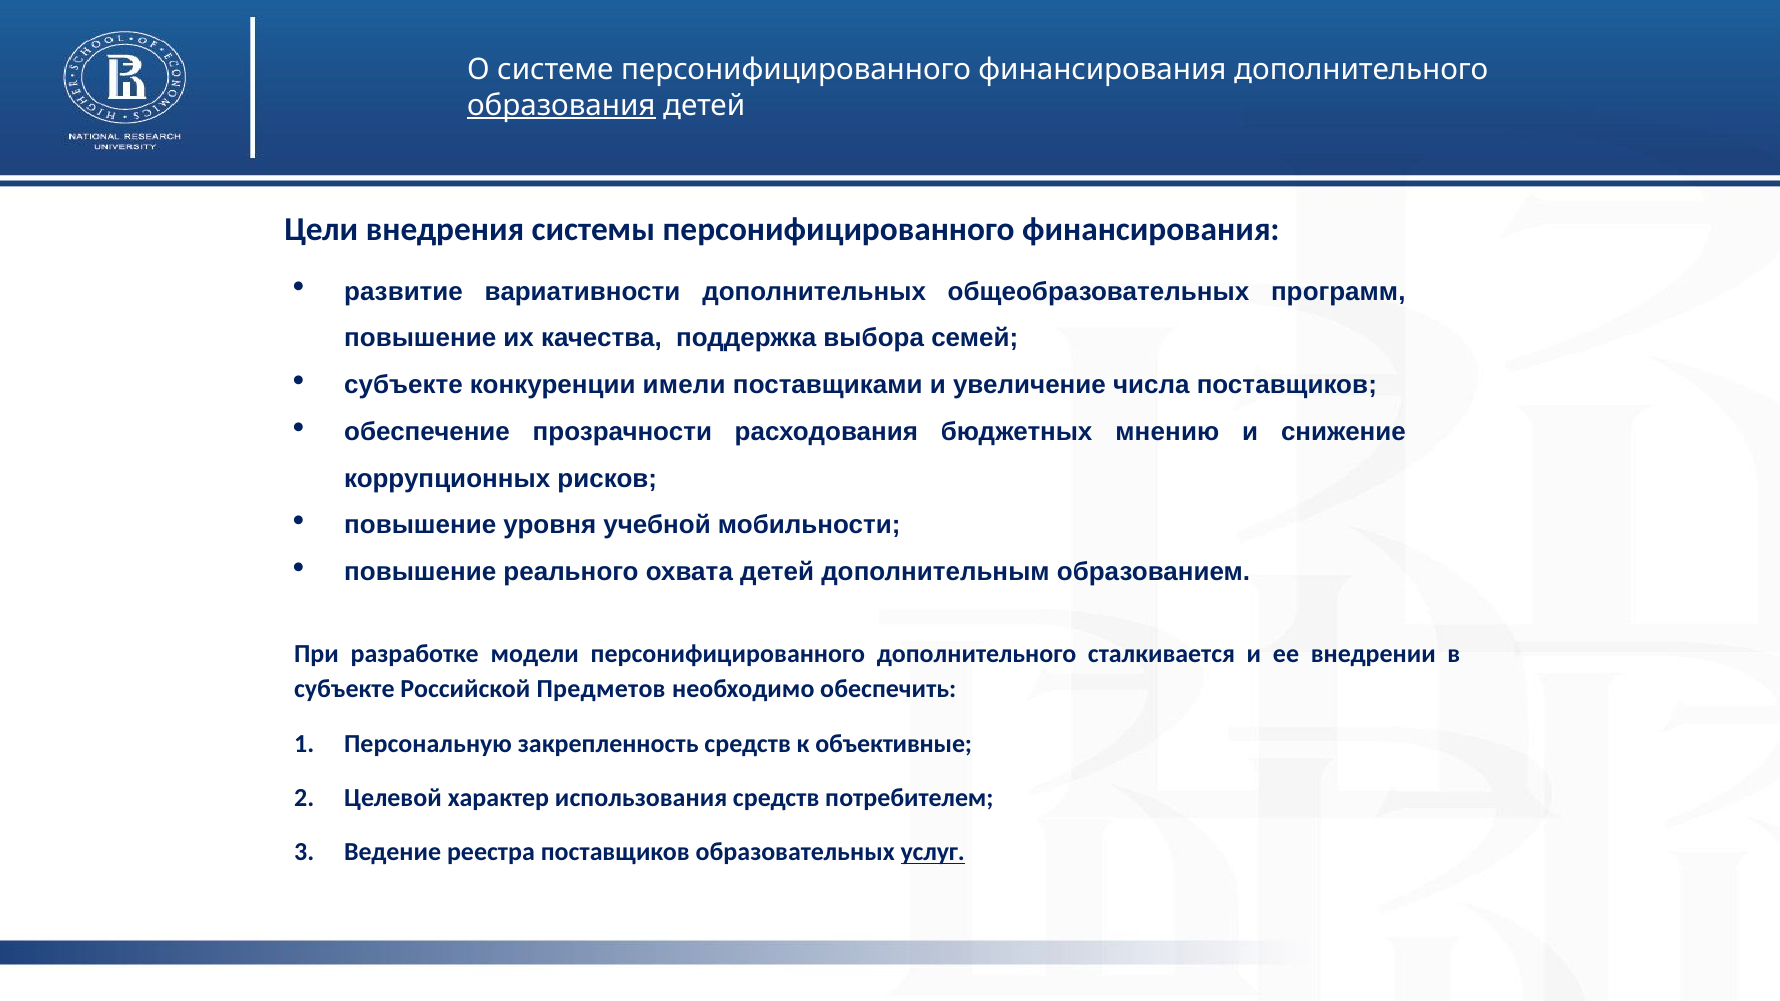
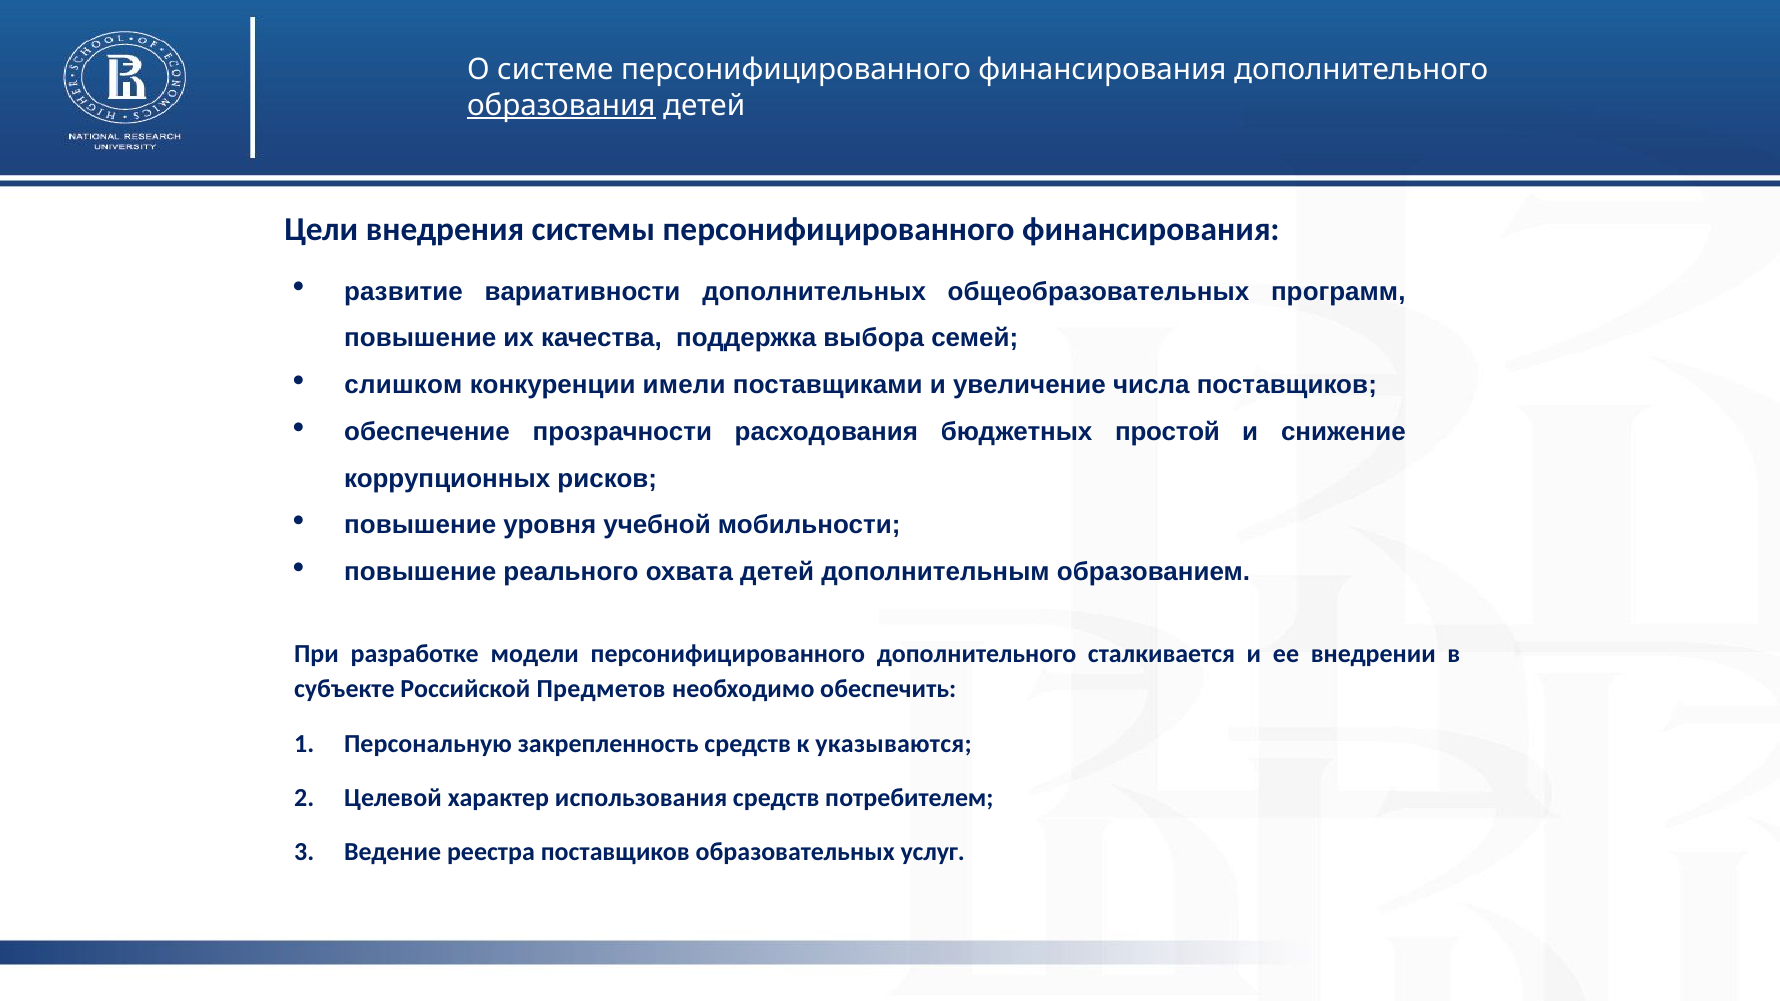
субъекте at (404, 385): субъекте -> слишком
мнению: мнению -> простой
объективные: объективные -> указываются
услуг underline: present -> none
